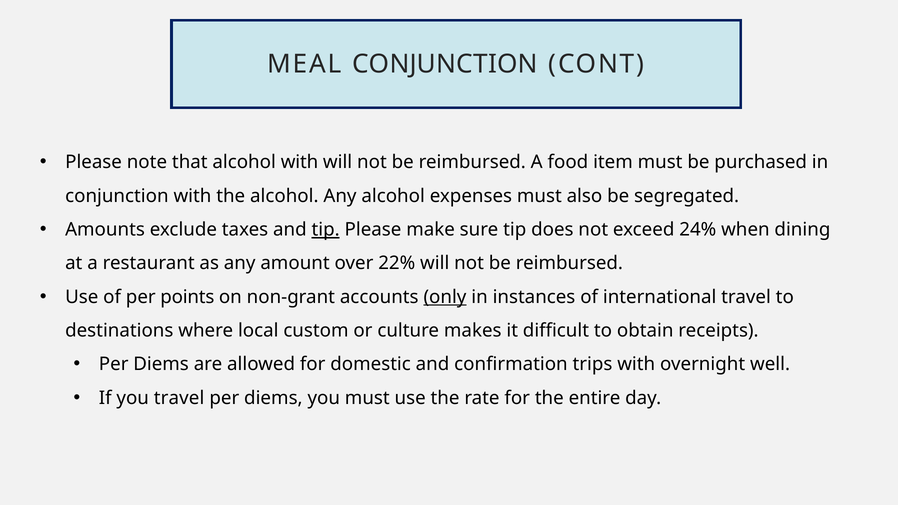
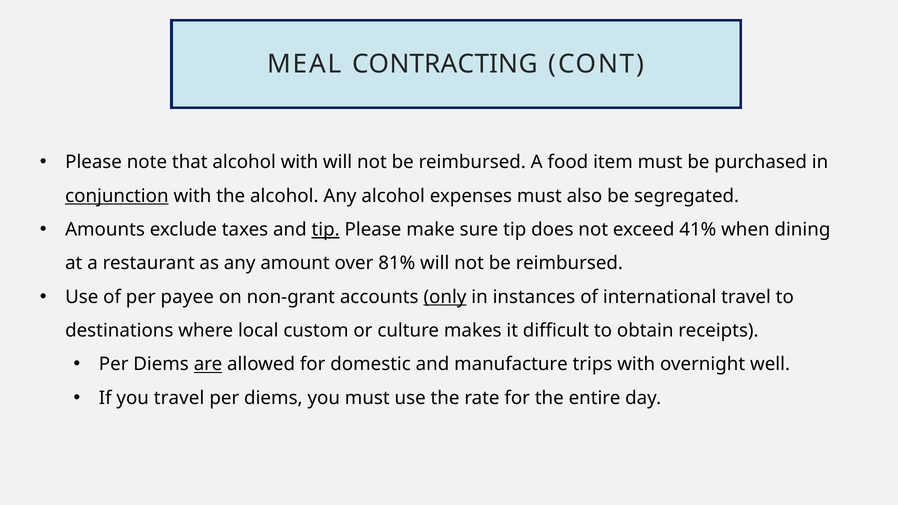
MEAL CONJUNCTION: CONJUNCTION -> CONTRACTING
conjunction at (117, 196) underline: none -> present
24%: 24% -> 41%
22%: 22% -> 81%
points: points -> payee
are underline: none -> present
confirmation: confirmation -> manufacture
